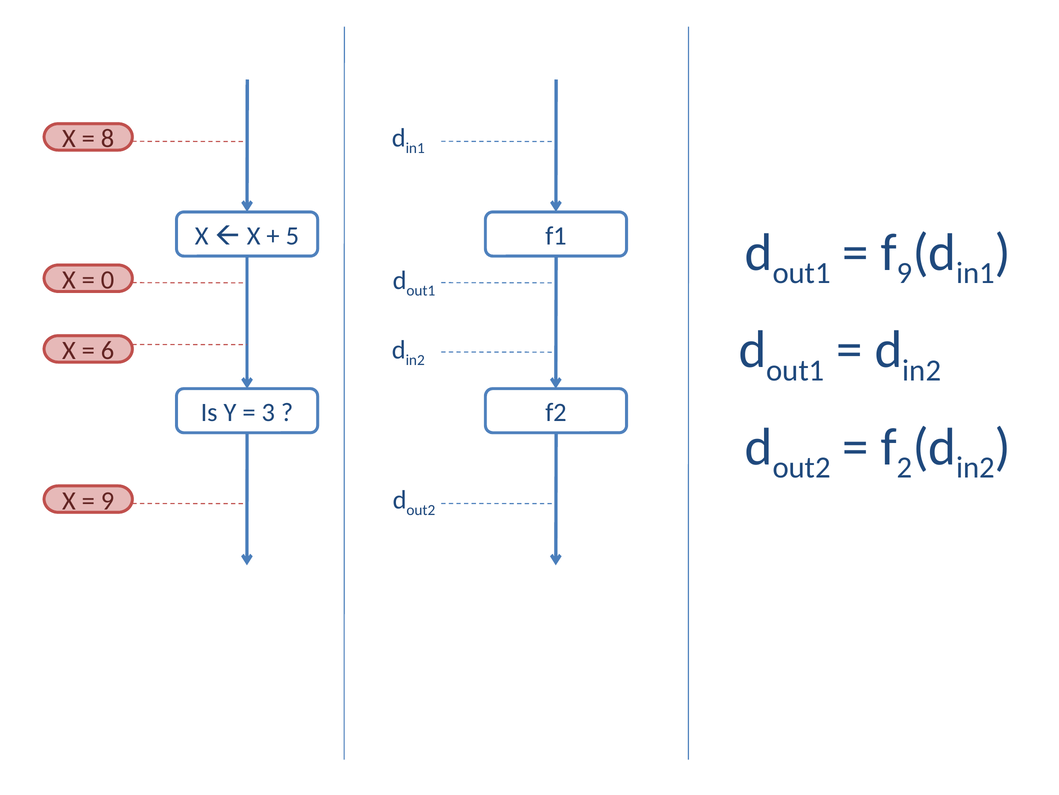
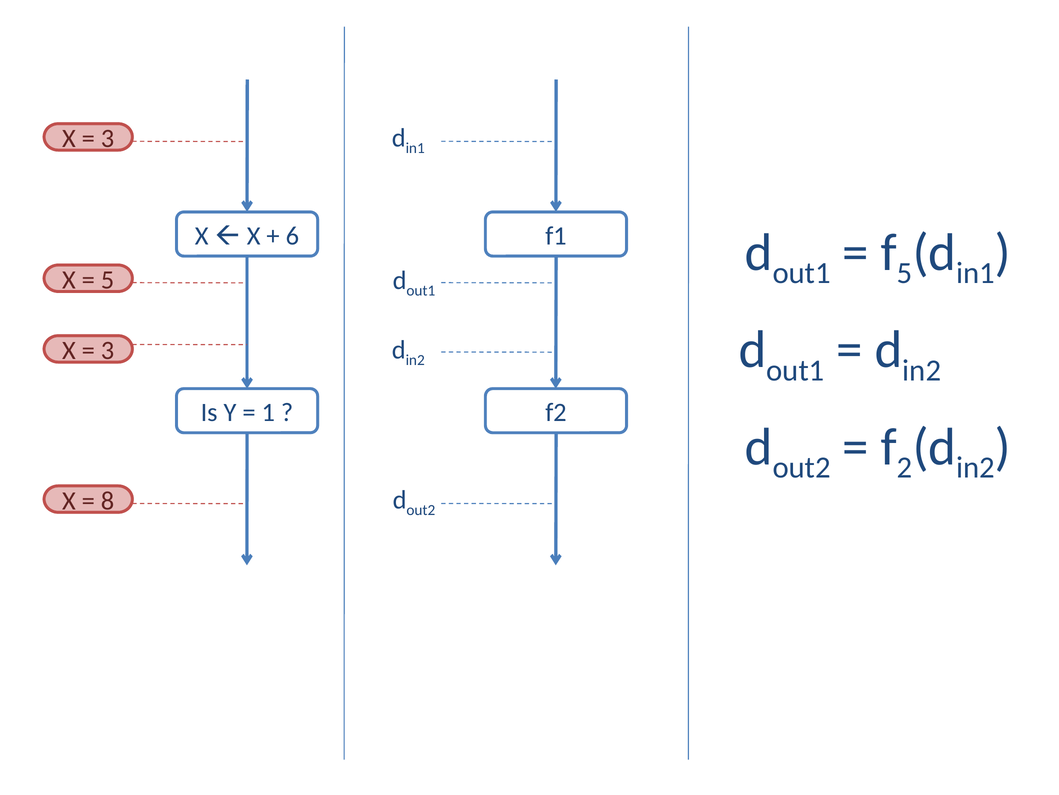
8 at (108, 139): 8 -> 3
5: 5 -> 6
9 at (905, 273): 9 -> 5
0 at (108, 280): 0 -> 5
6 at (108, 350): 6 -> 3
3: 3 -> 1
9 at (108, 500): 9 -> 8
